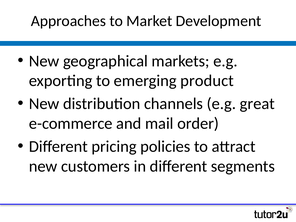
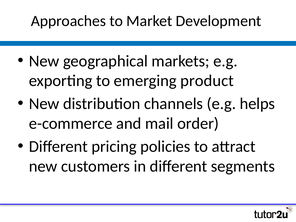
great: great -> helps
